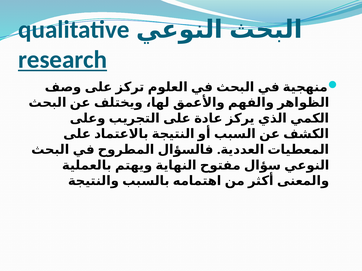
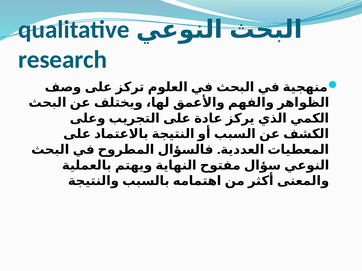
research underline: present -> none
